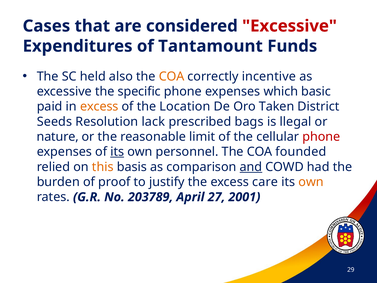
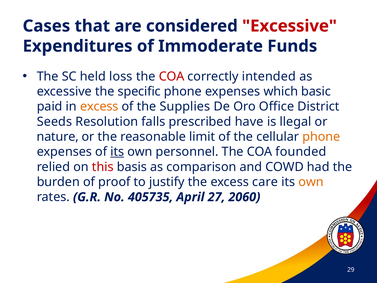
Tantamount: Tantamount -> Immoderate
also: also -> loss
COA at (172, 76) colour: orange -> red
incentive: incentive -> intended
Location: Location -> Supplies
Taken: Taken -> Office
lack: lack -> falls
bags: bags -> have
phone at (321, 137) colour: red -> orange
this colour: orange -> red
and underline: present -> none
203789: 203789 -> 405735
2001: 2001 -> 2060
